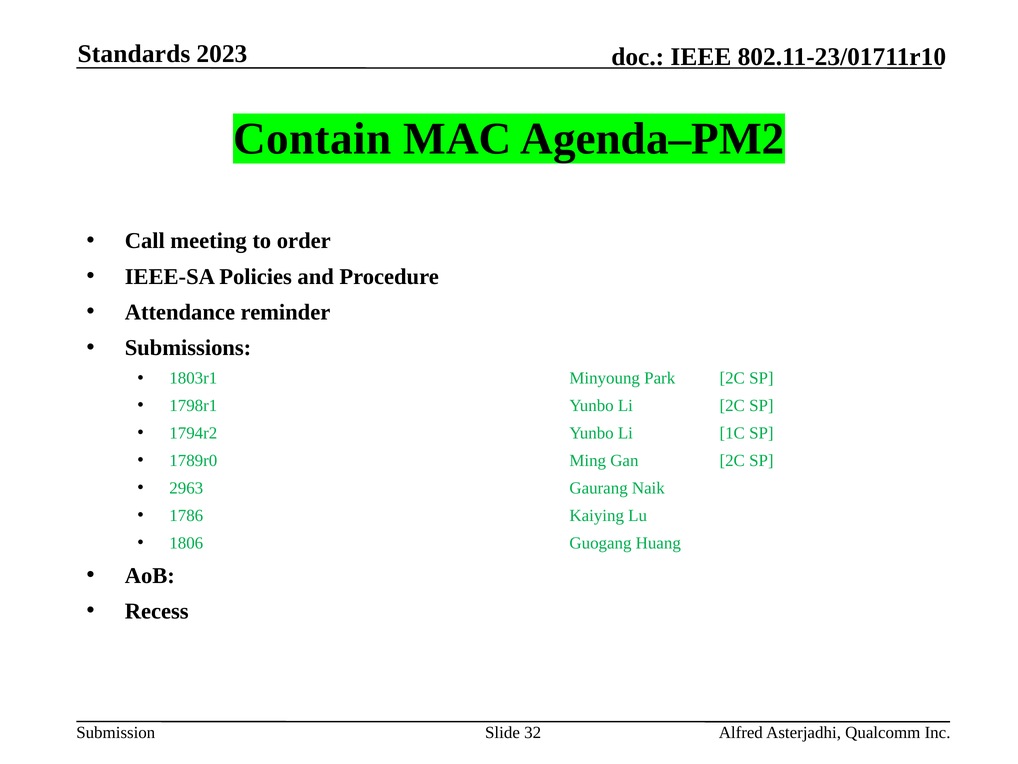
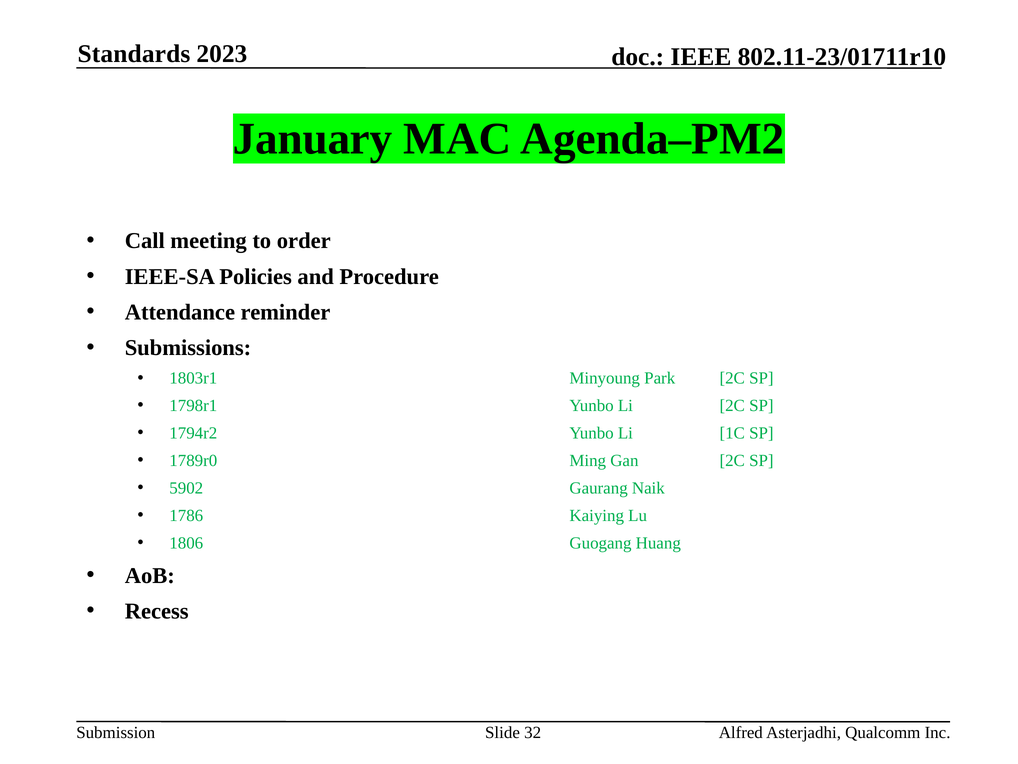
Contain: Contain -> January
2963: 2963 -> 5902
